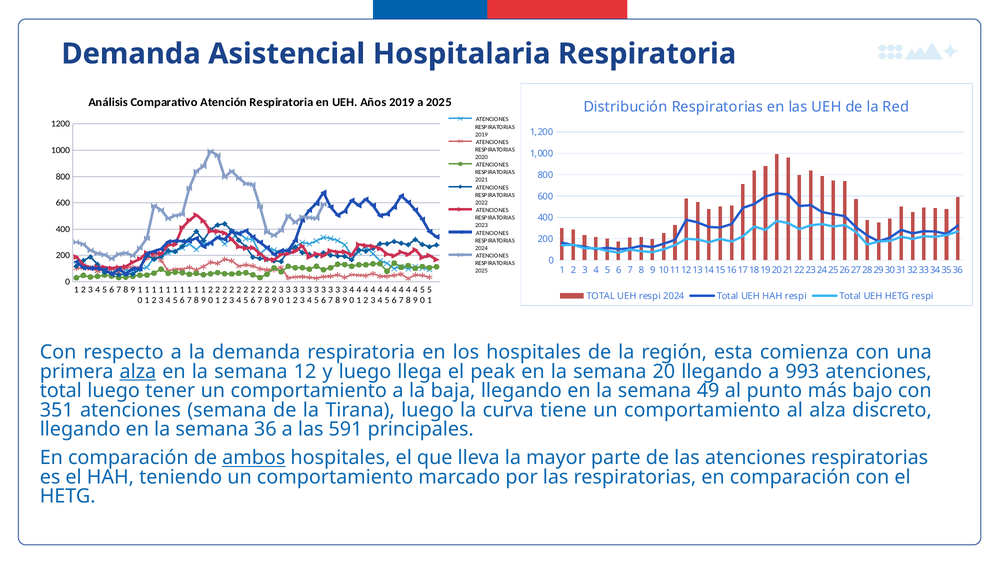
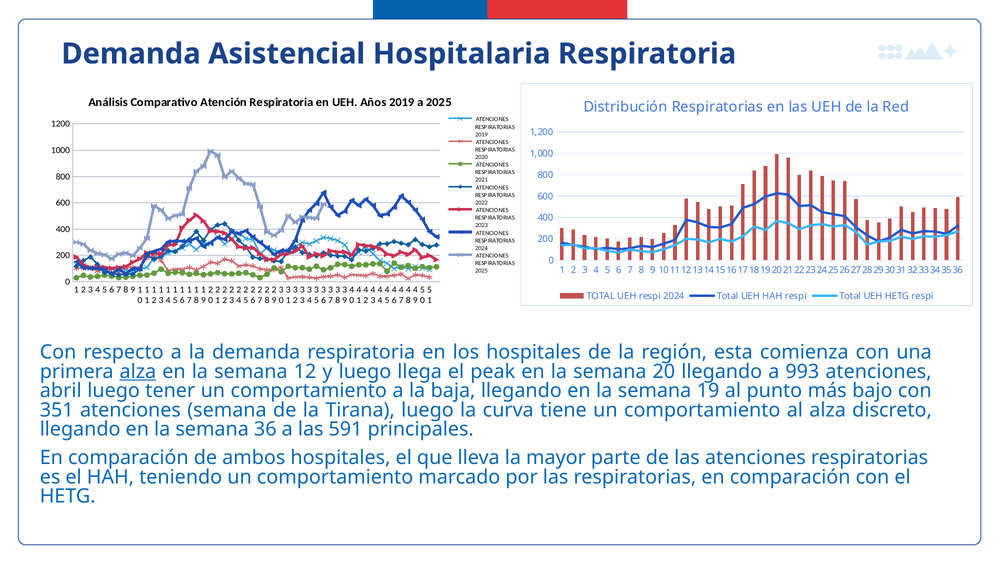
total at (61, 391): total -> abril
49: 49 -> 19
ambos underline: present -> none
